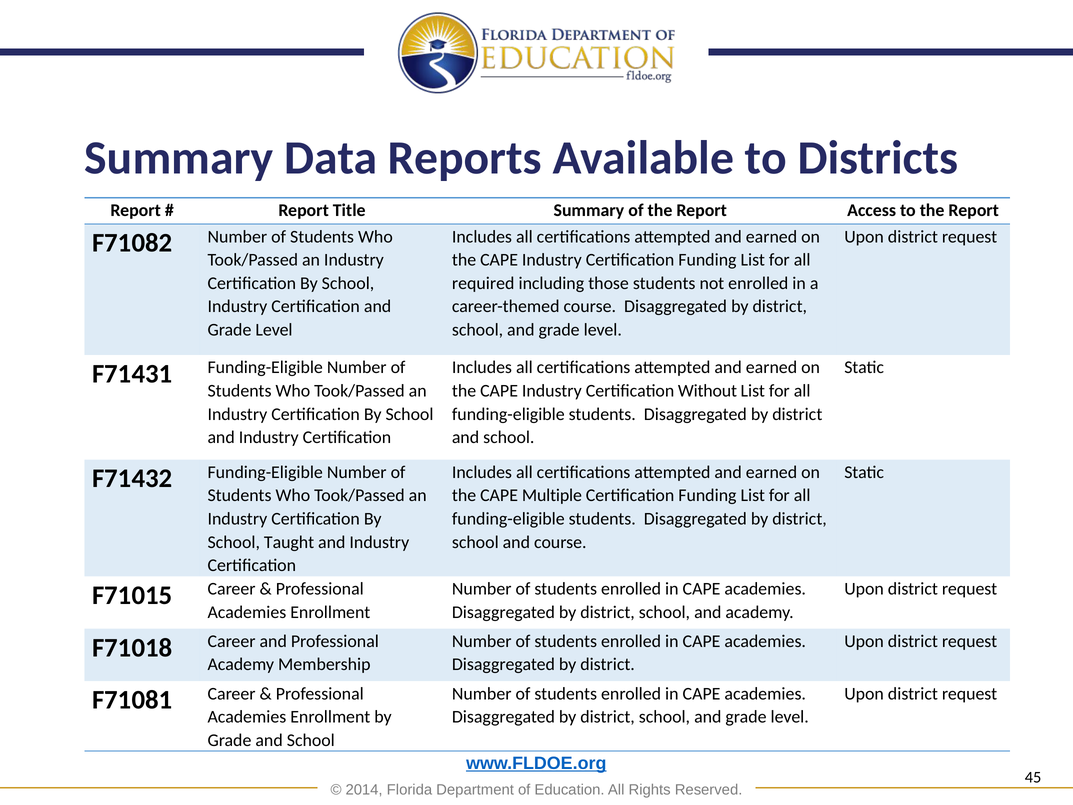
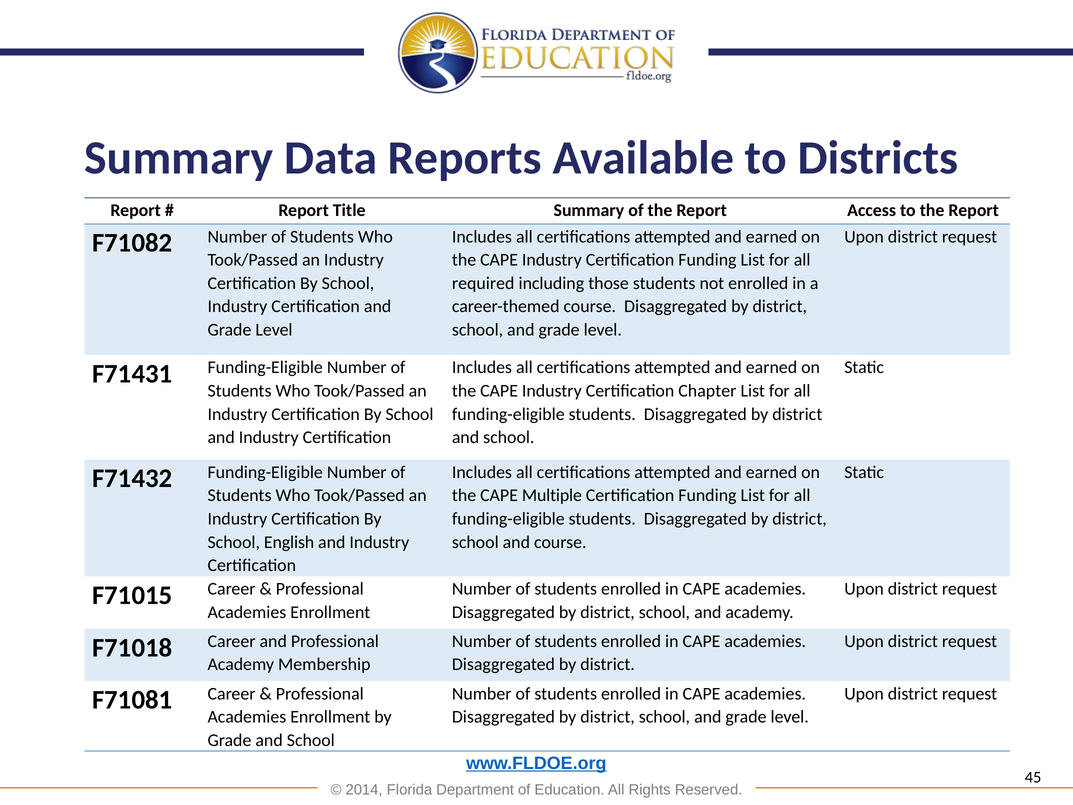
Without: Without -> Chapter
Taught: Taught -> English
